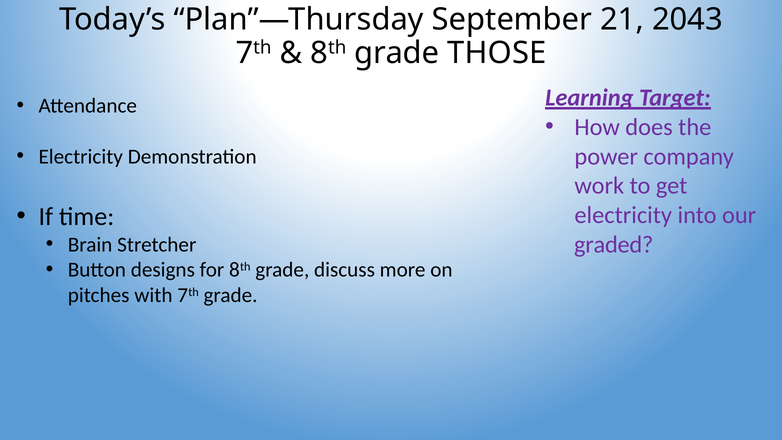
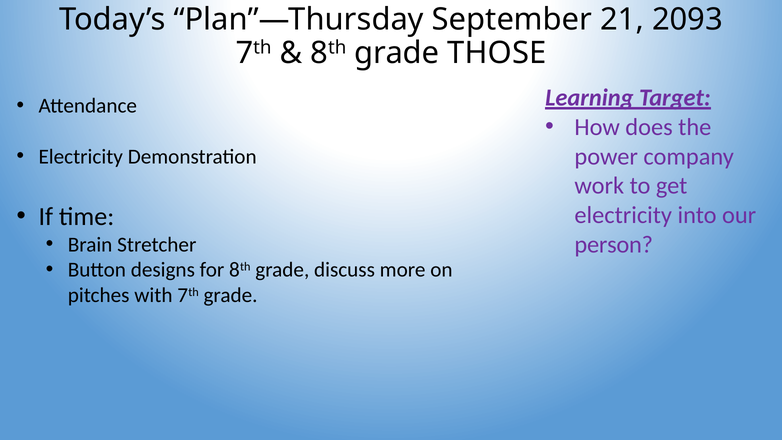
2043: 2043 -> 2093
graded: graded -> person
